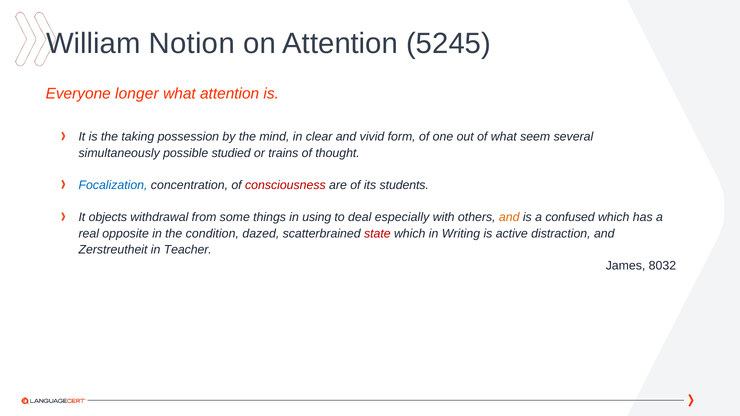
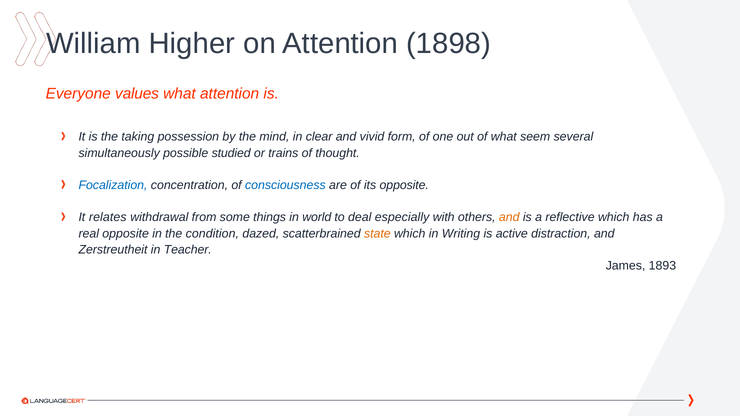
Notion: Notion -> Higher
5245: 5245 -> 1898
longer: longer -> values
consciousness colour: red -> blue
its students: students -> opposite
objects: objects -> relates
using: using -> world
confused: confused -> reflective
state colour: red -> orange
8032: 8032 -> 1893
